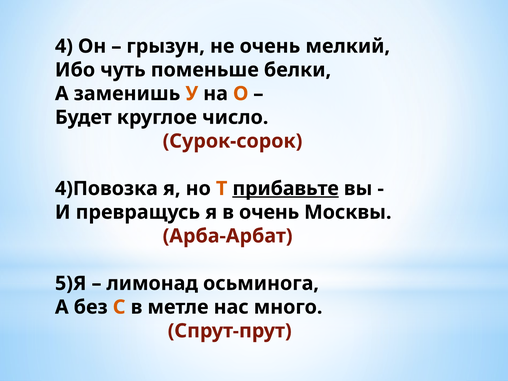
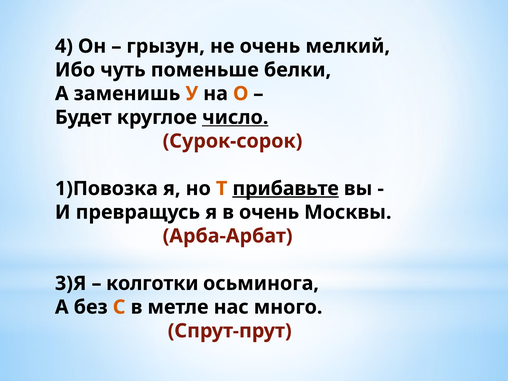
число underline: none -> present
4)Повозка: 4)Повозка -> 1)Повозка
5)Я: 5)Я -> 3)Я
лимонад: лимонад -> колготки
